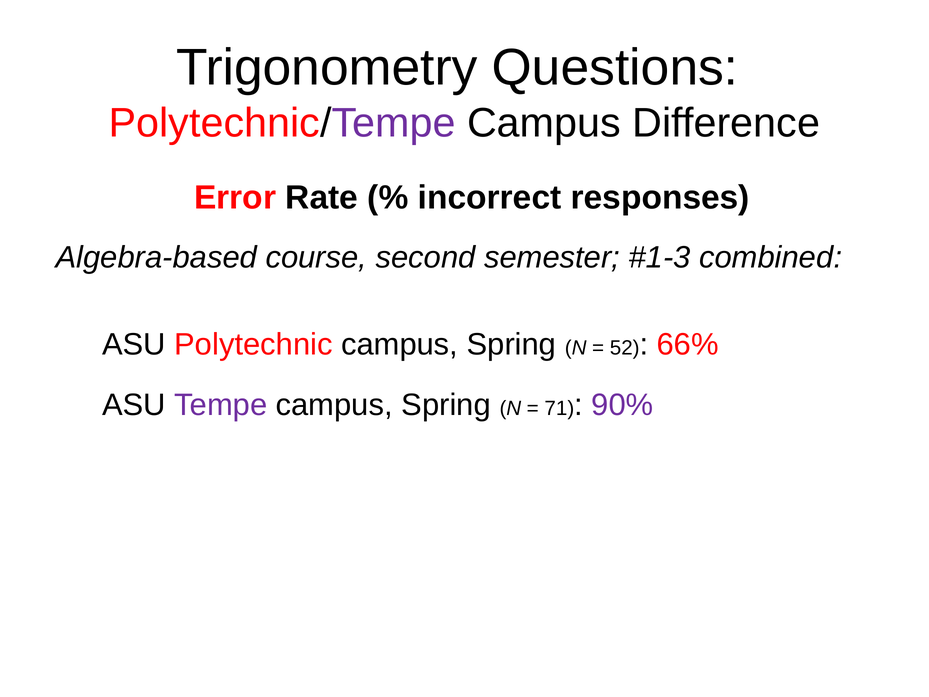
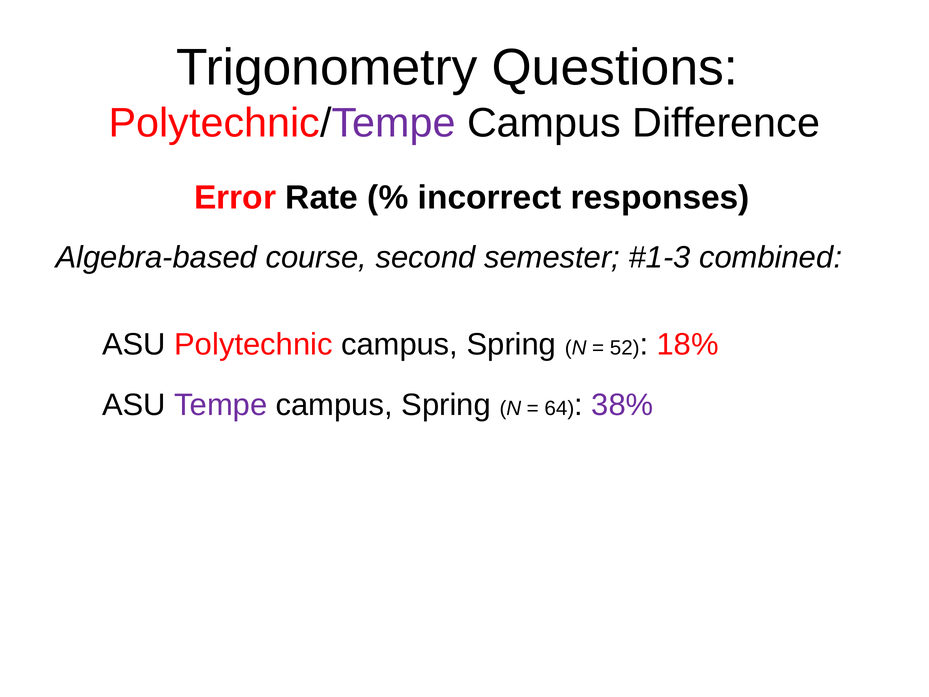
66%: 66% -> 18%
71: 71 -> 64
90%: 90% -> 38%
